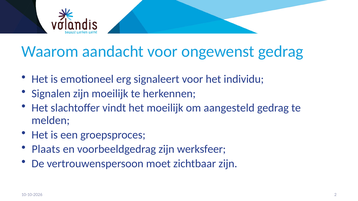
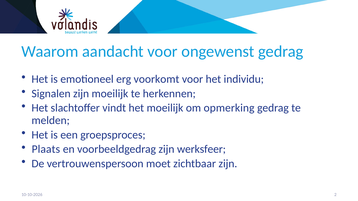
signaleert: signaleert -> voorkomt
aangesteld: aangesteld -> opmerking
